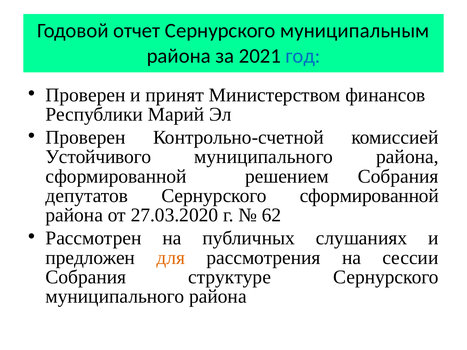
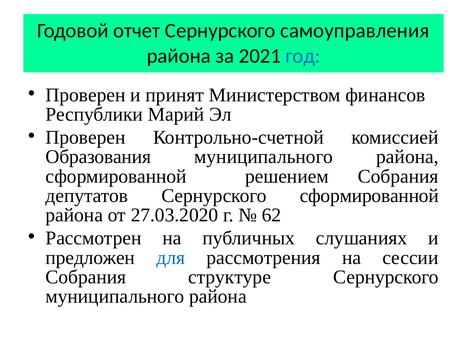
муниципальным: муниципальным -> самоуправления
Устойчивого: Устойчивого -> Образования
для colour: orange -> blue
